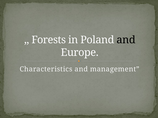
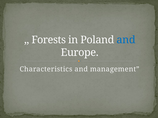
and at (126, 40) colour: black -> blue
